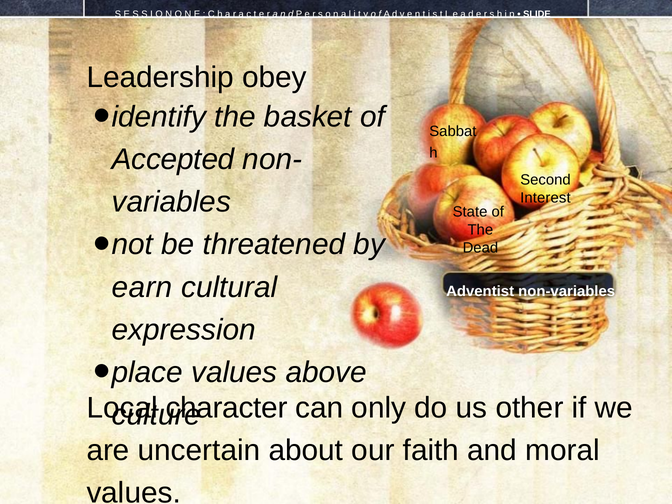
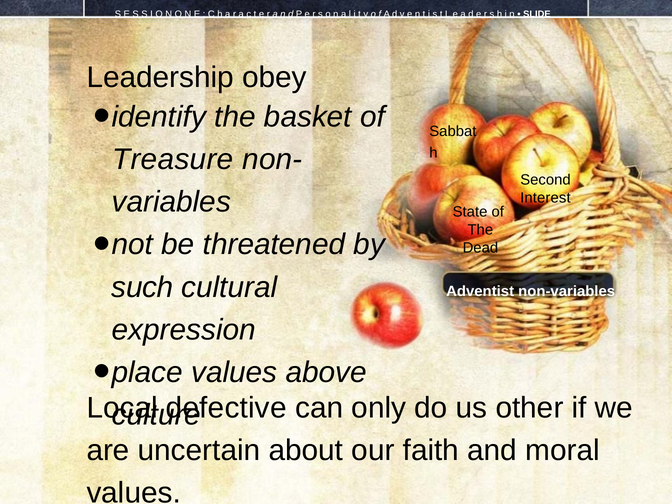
Accepted: Accepted -> Treasure
earn: earn -> such
character: character -> defective
